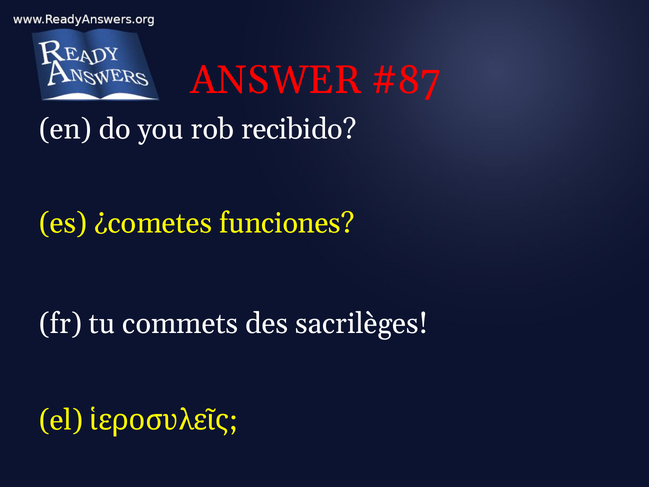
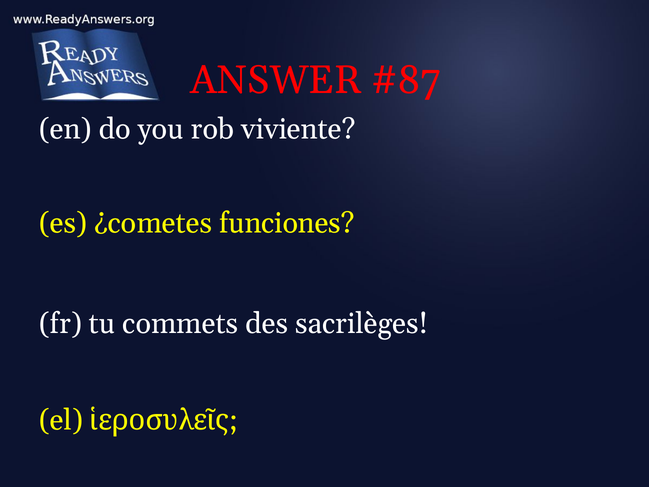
recibido: recibido -> viviente
